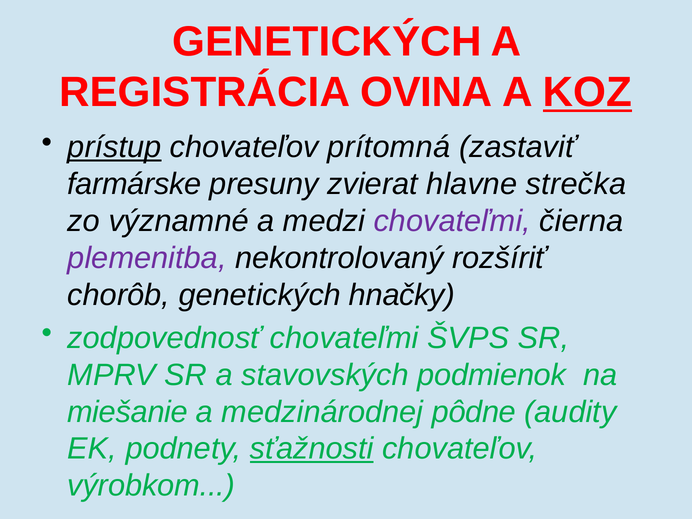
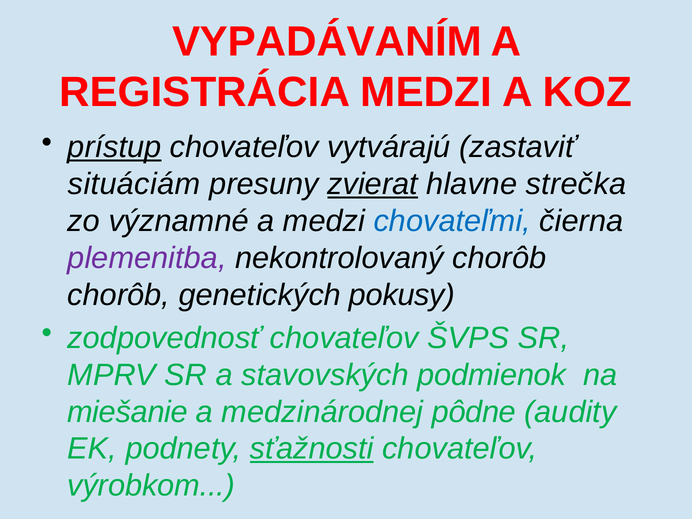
GENETICKÝCH at (327, 42): GENETICKÝCH -> VYPADÁVANÍM
REGISTRÁCIA OVINA: OVINA -> MEDZI
KOZ underline: present -> none
prítomná: prítomná -> vytvárajú
farmárske: farmárske -> situáciám
zvierat underline: none -> present
chovateľmi at (452, 221) colour: purple -> blue
nekontrolovaný rozšíriť: rozšíriť -> chorôb
hnačky: hnačky -> pokusy
zodpovednosť chovateľmi: chovateľmi -> chovateľov
